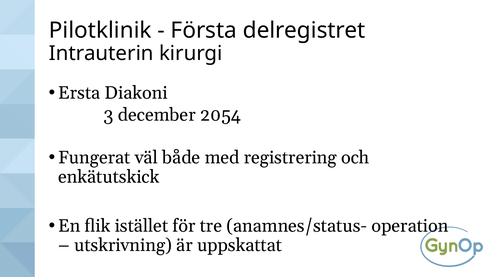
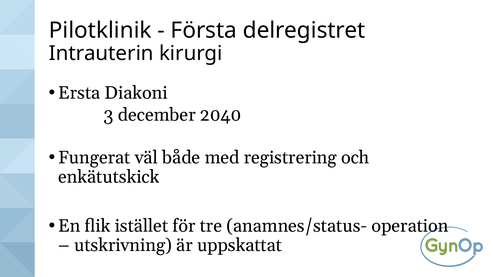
2054: 2054 -> 2040
